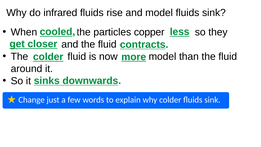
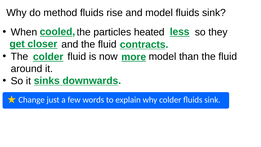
infrared: infrared -> method
particles copper: copper -> heated
